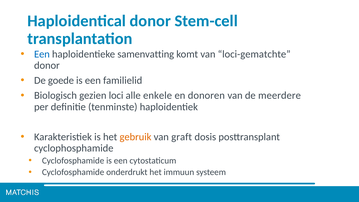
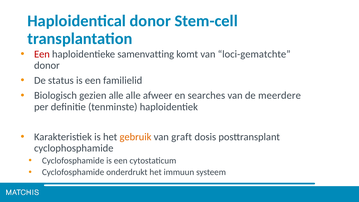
Een at (42, 54) colour: blue -> red
goede: goede -> status
gezien loci: loci -> alle
enkele: enkele -> afweer
donoren: donoren -> searches
